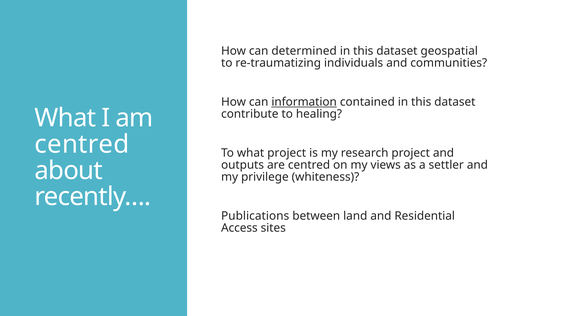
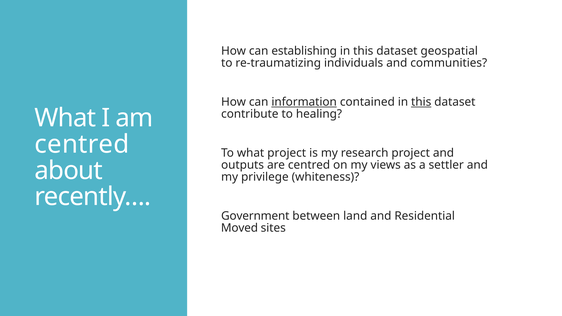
determined: determined -> establishing
this at (421, 102) underline: none -> present
Publications: Publications -> Government
Access: Access -> Moved
